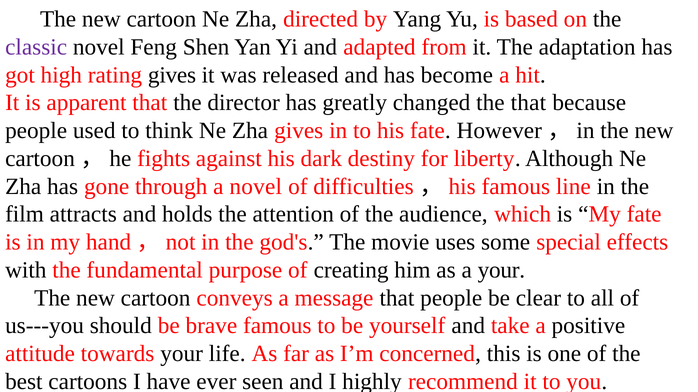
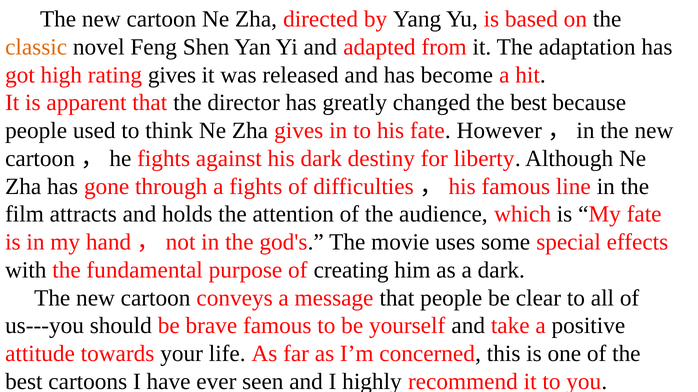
classic colour: purple -> orange
changed the that: that -> best
a novel: novel -> fights
a your: your -> dark
